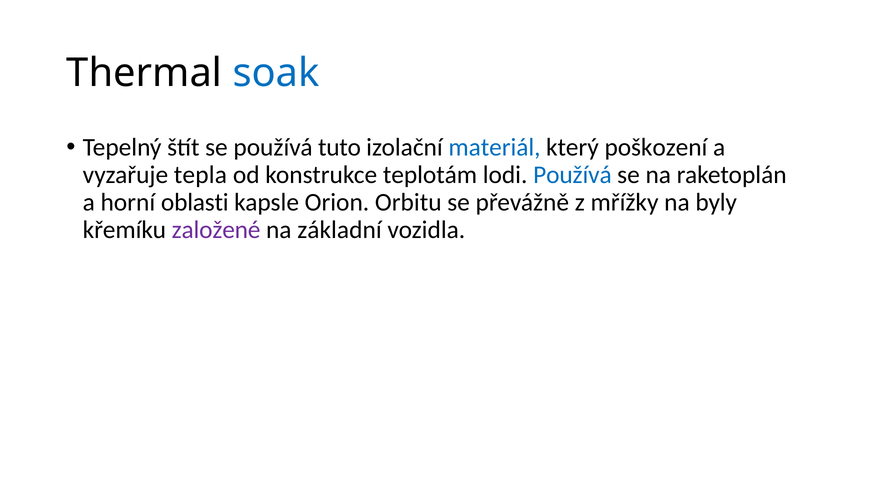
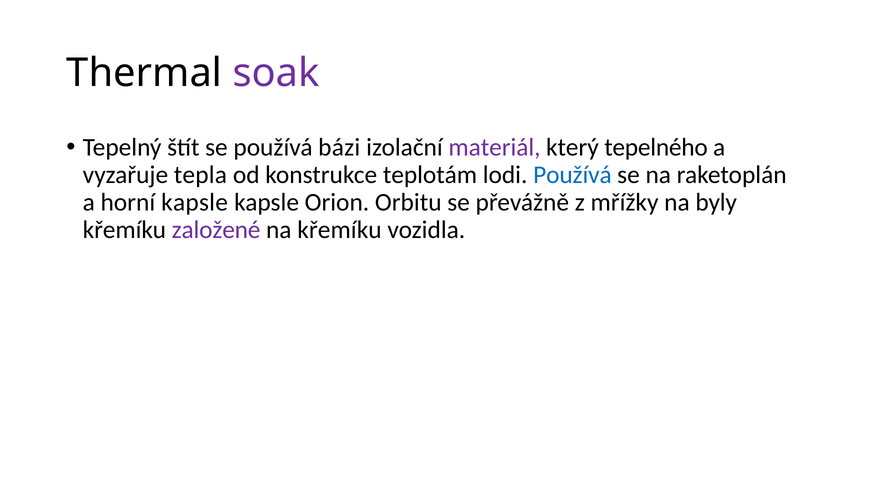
soak colour: blue -> purple
tuto: tuto -> bázi
materiál colour: blue -> purple
poškození: poškození -> tepelného
horní oblasti: oblasti -> kapsle
na základní: základní -> křemíku
